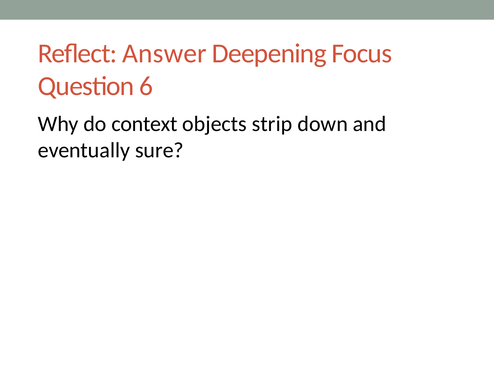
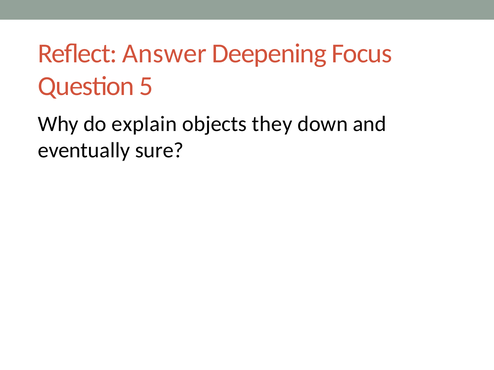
6: 6 -> 5
context: context -> explain
strip: strip -> they
